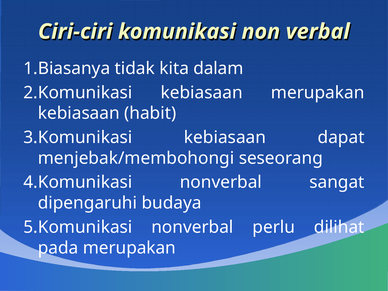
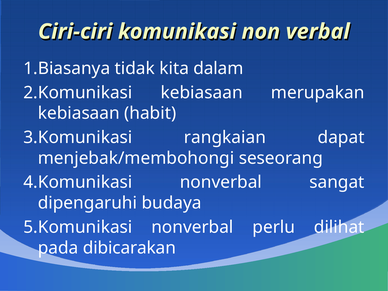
kebiasaan at (225, 137): kebiasaan -> rangkaian
pada merupakan: merupakan -> dibicarakan
